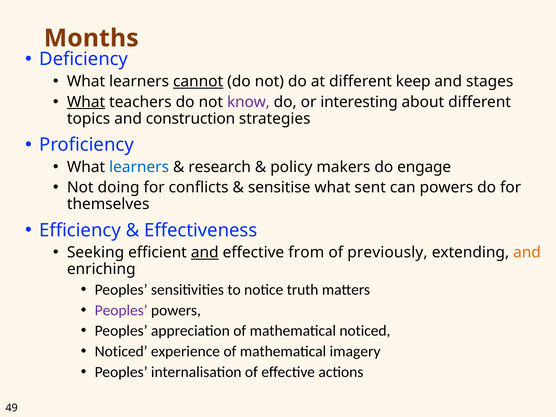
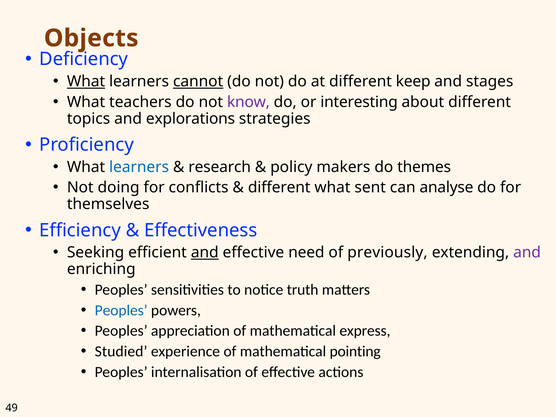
Months: Months -> Objects
What at (86, 81) underline: none -> present
What at (86, 102) underline: present -> none
construction: construction -> explorations
engage: engage -> themes
sensitise at (279, 188): sensitise -> different
can powers: powers -> analyse
from: from -> need
and at (527, 252) colour: orange -> purple
Peoples at (121, 310) colour: purple -> blue
mathematical noticed: noticed -> express
Noticed at (121, 351): Noticed -> Studied
imagery: imagery -> pointing
